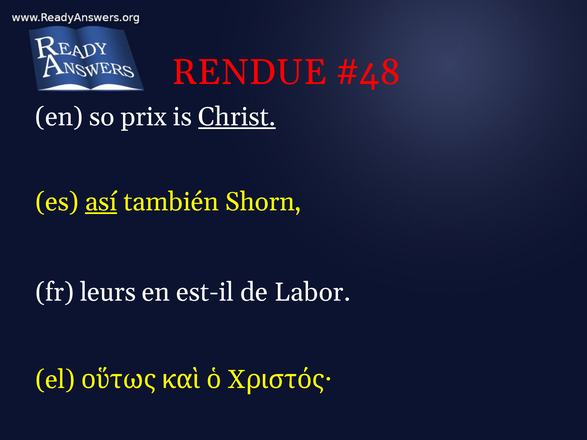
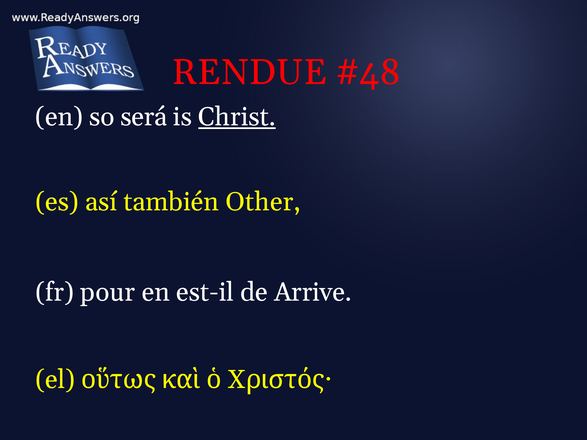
prix: prix -> será
así underline: present -> none
Shorn: Shorn -> Other
leurs: leurs -> pour
Labor: Labor -> Arrive
